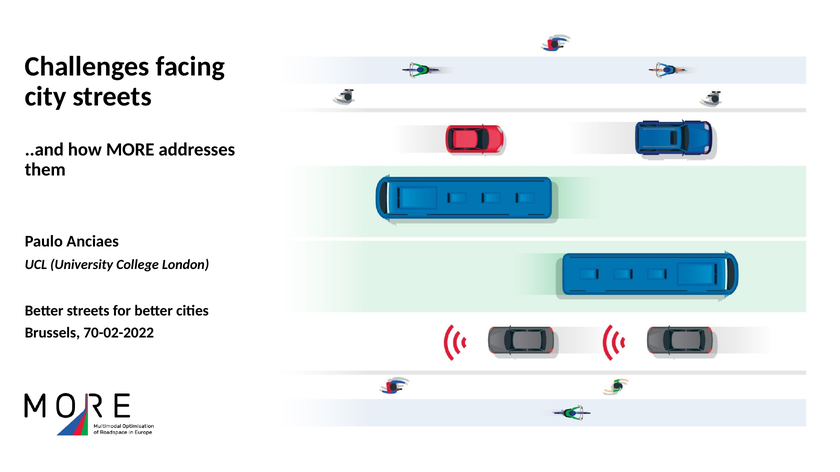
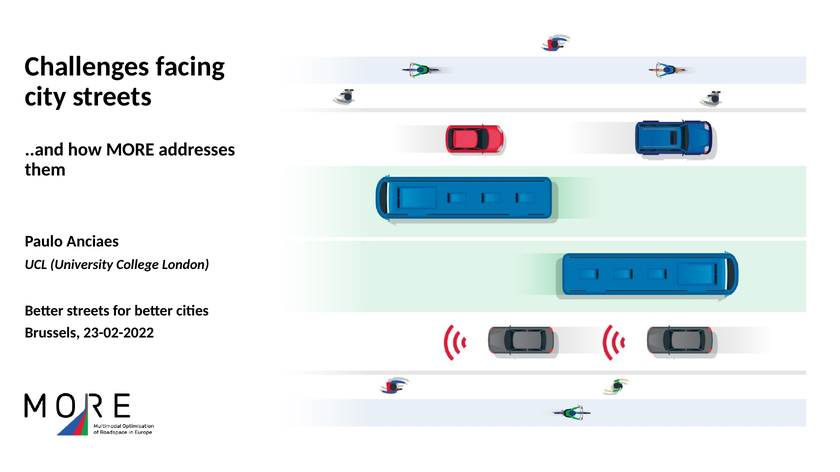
70-02-2022: 70-02-2022 -> 23-02-2022
